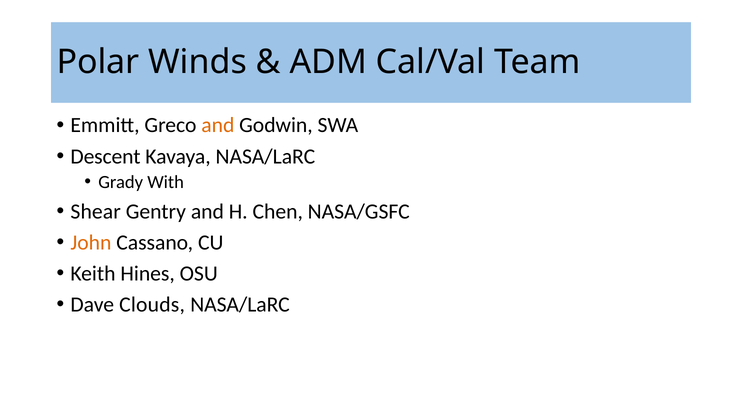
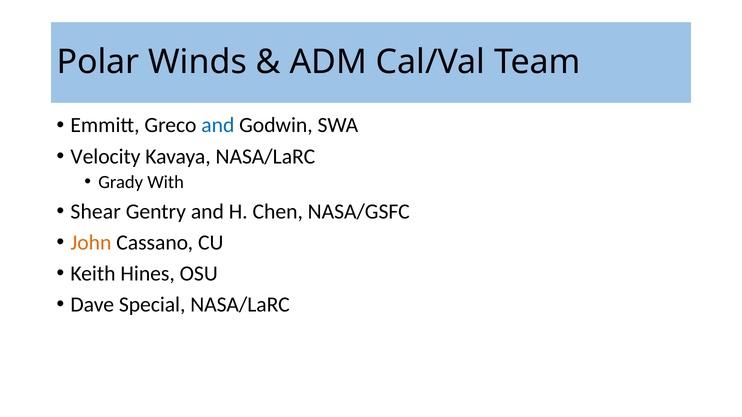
and at (218, 125) colour: orange -> blue
Descent: Descent -> Velocity
Clouds: Clouds -> Special
